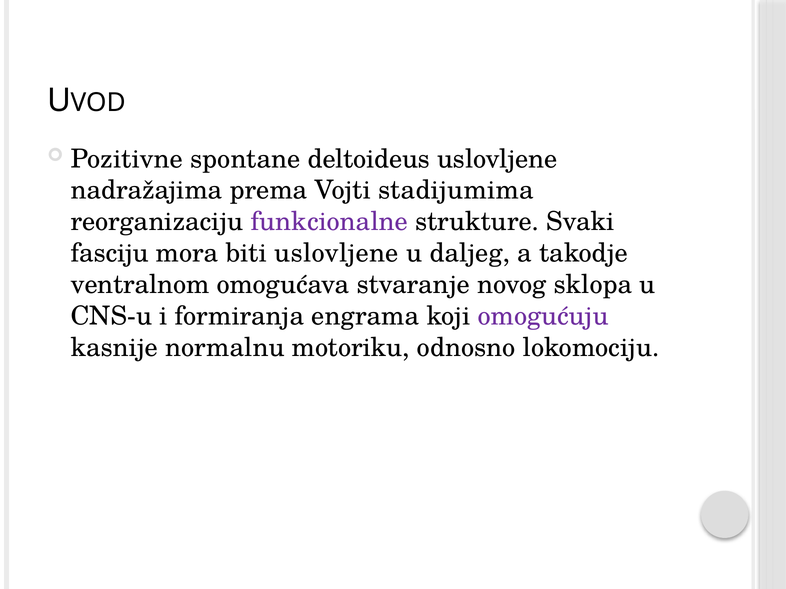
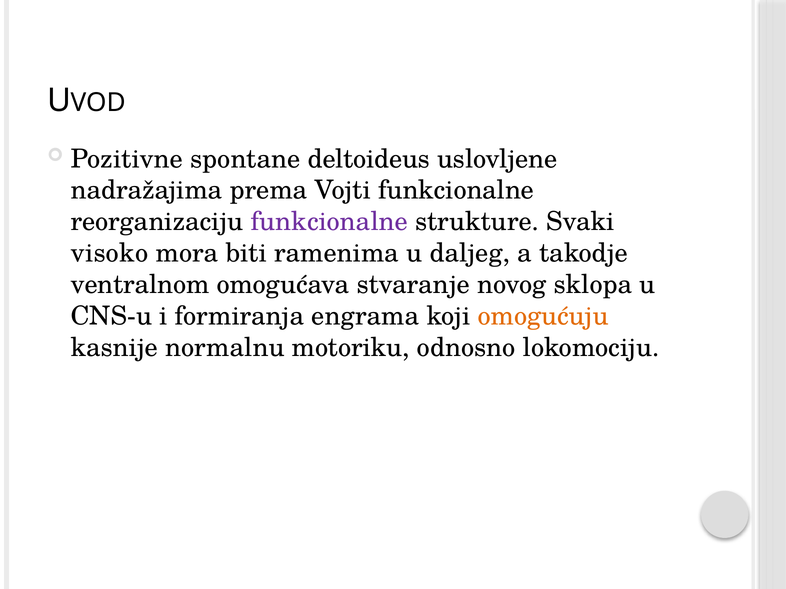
Vojti stadijumima: stadijumima -> funkcionalne
fasciju: fasciju -> visoko
biti uslovljene: uslovljene -> ramenima
omogućuju colour: purple -> orange
